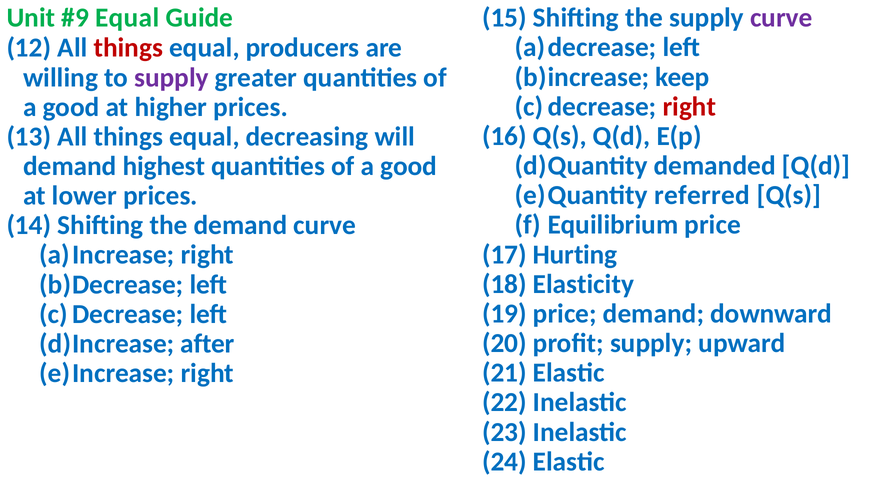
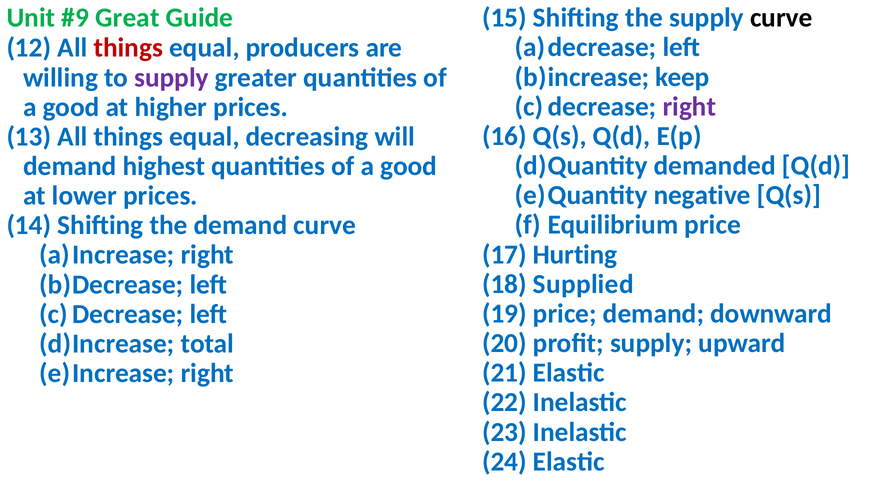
Equal at (127, 18): Equal -> Great
curve at (781, 18) colour: purple -> black
right at (689, 107) colour: red -> purple
referred: referred -> negative
Elasticity: Elasticity -> Supplied
after: after -> total
